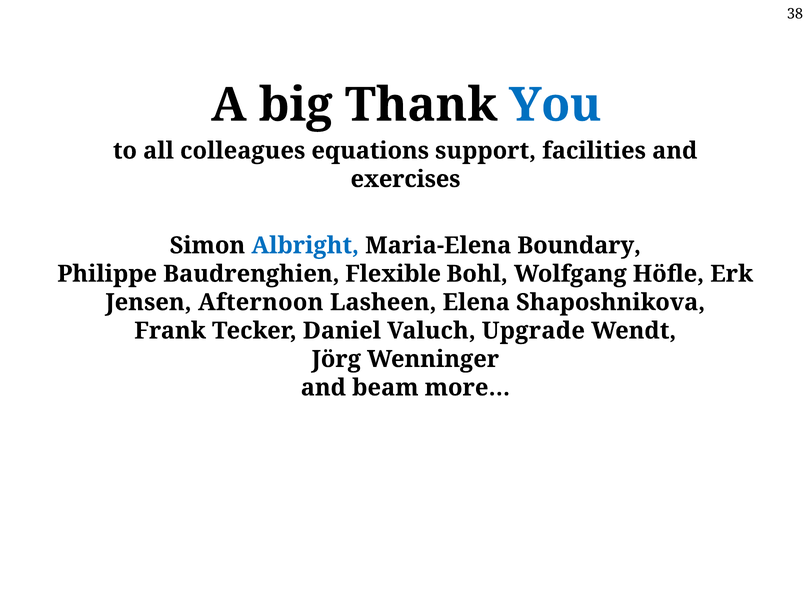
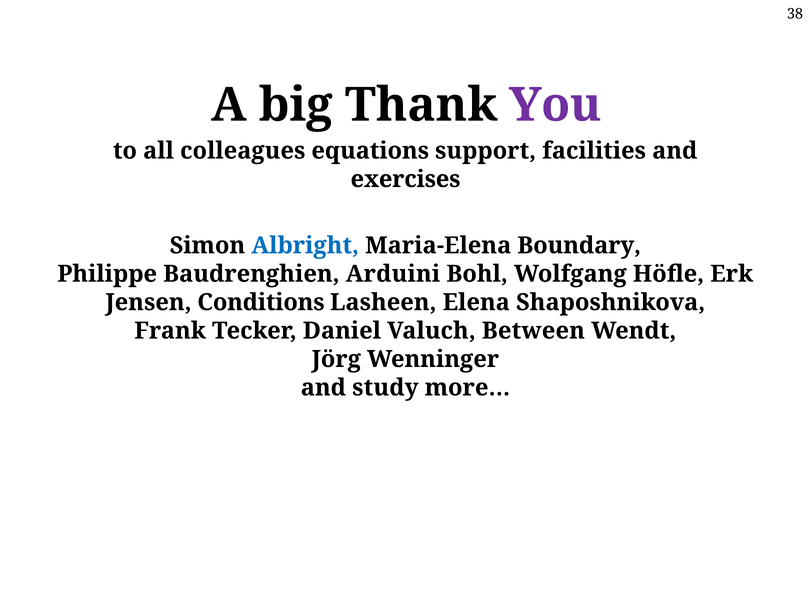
You colour: blue -> purple
Flexible: Flexible -> Arduini
Afternoon: Afternoon -> Conditions
Upgrade: Upgrade -> Between
beam: beam -> study
